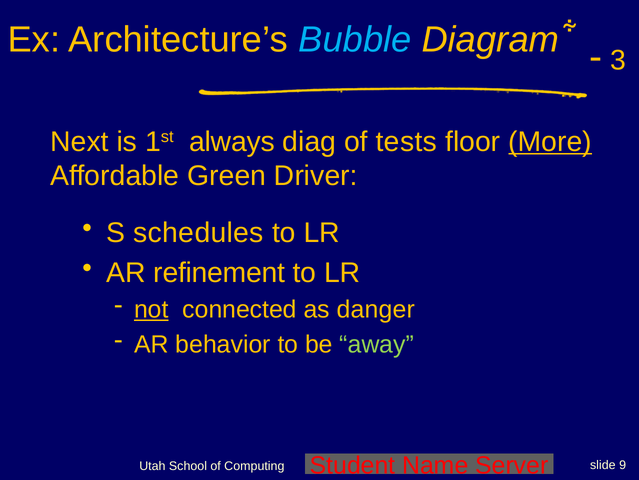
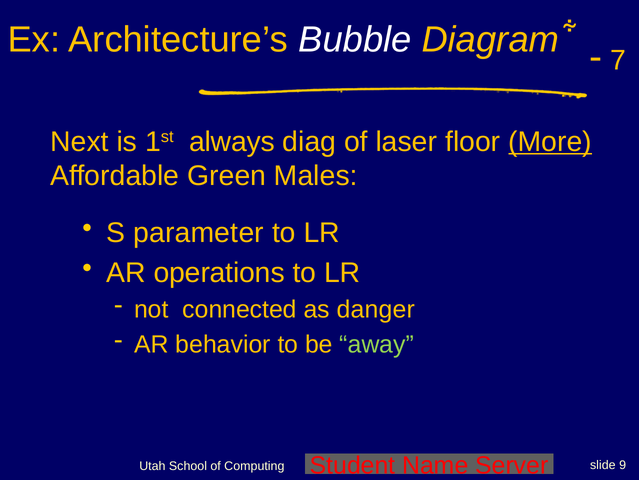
Bubble colour: light blue -> white
3: 3 -> 7
tests: tests -> laser
Driver: Driver -> Males
schedules: schedules -> parameter
refinement: refinement -> operations
not underline: present -> none
